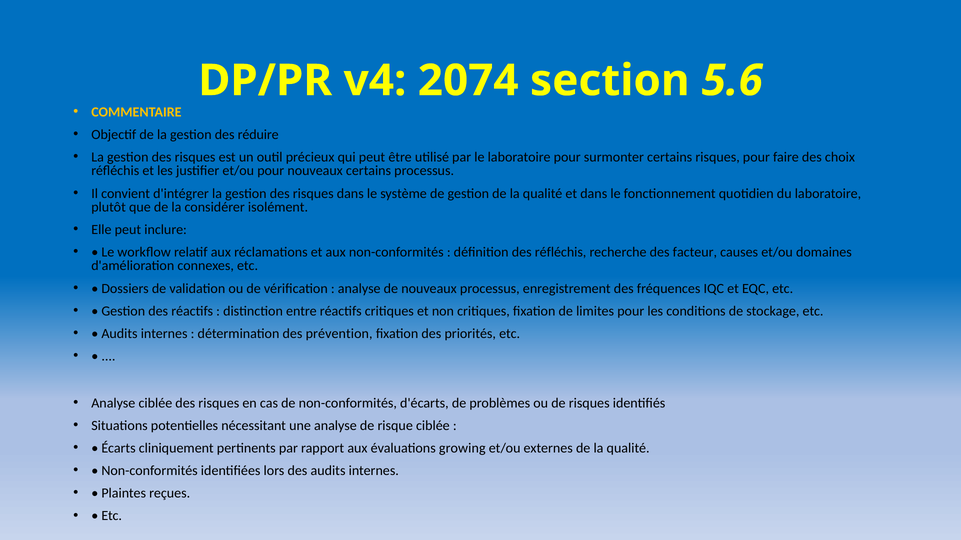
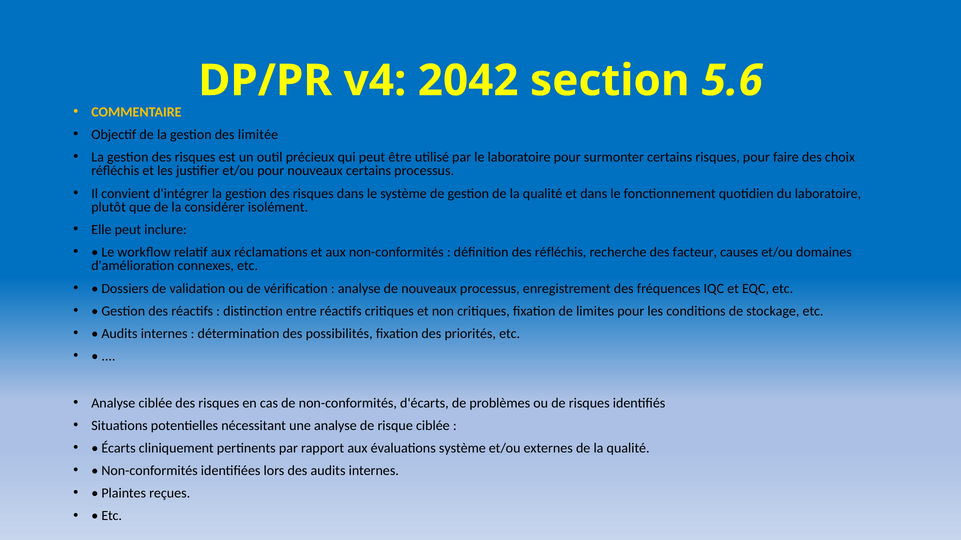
2074: 2074 -> 2042
réduire: réduire -> limitée
prévention: prévention -> possibilités
évaluations growing: growing -> système
